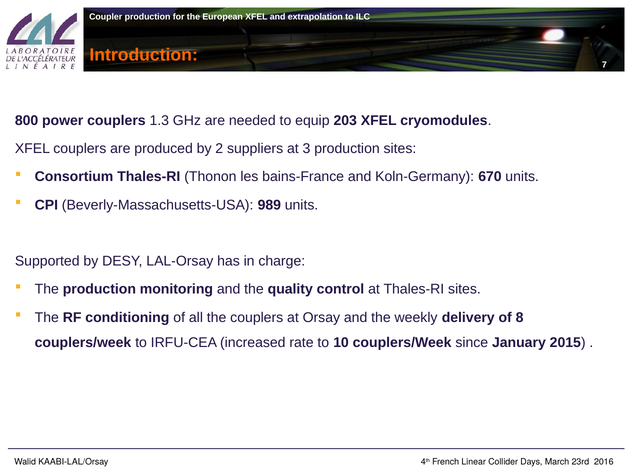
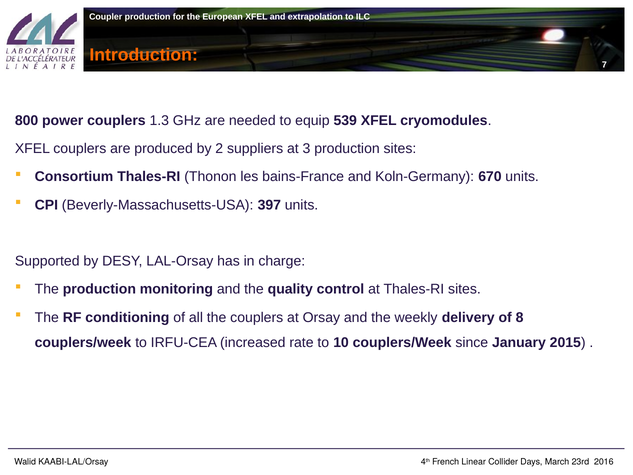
203: 203 -> 539
989: 989 -> 397
